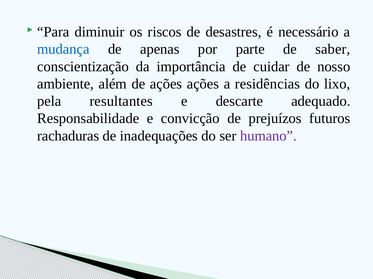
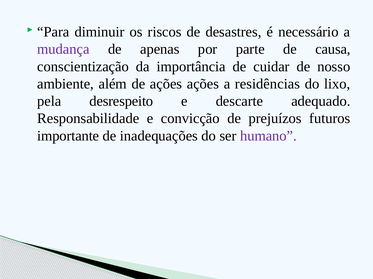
mudança colour: blue -> purple
saber: saber -> causa
resultantes: resultantes -> desrespeito
rachaduras: rachaduras -> importante
